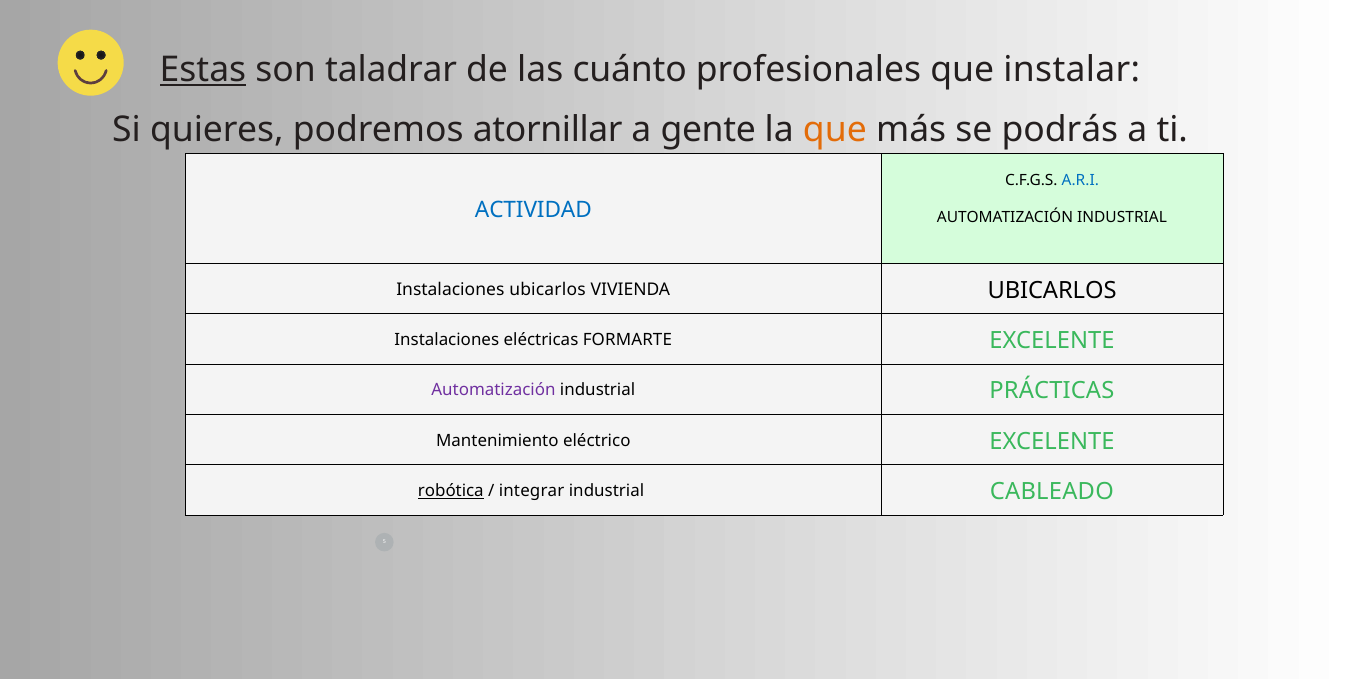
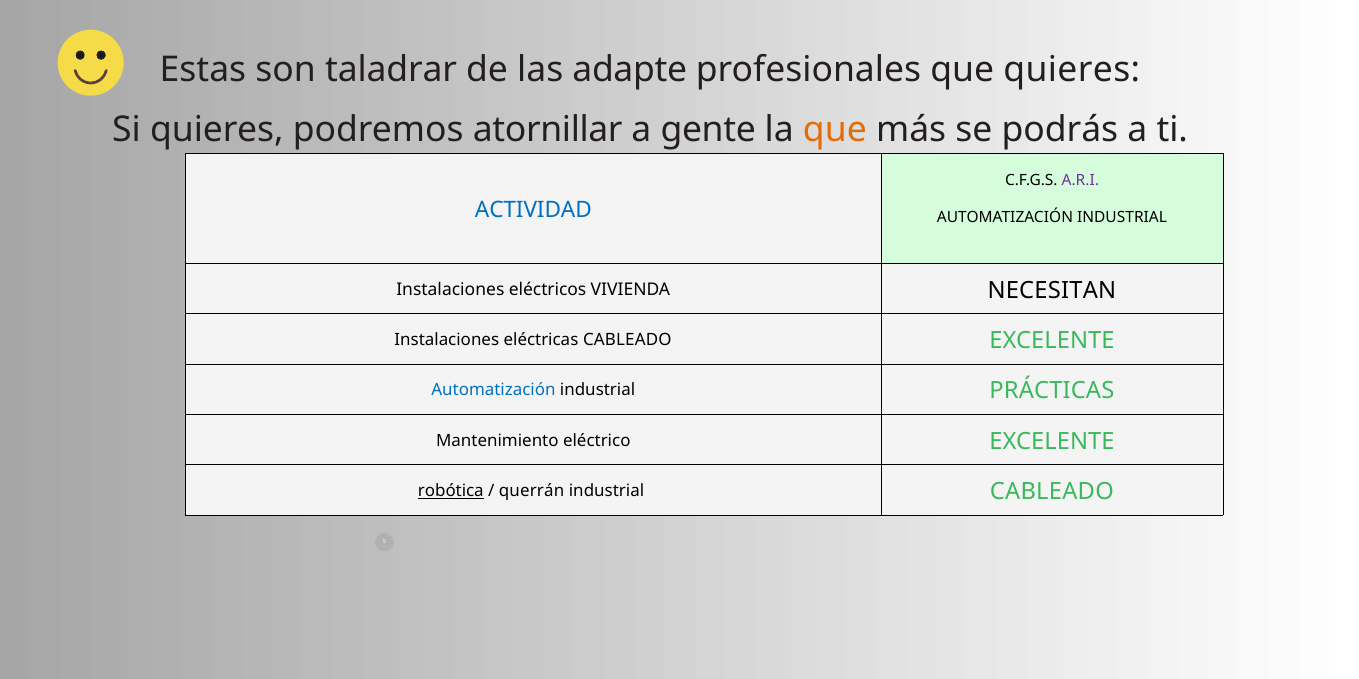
Estas underline: present -> none
cuánto: cuánto -> adapte
que instalar: instalar -> quieres
A.R.I colour: blue -> purple
Instalaciones ubicarlos: ubicarlos -> eléctricos
VIVIENDA UBICARLOS: UBICARLOS -> NECESITAN
eléctricas FORMARTE: FORMARTE -> CABLEADO
Automatización at (493, 391) colour: purple -> blue
integrar: integrar -> querrán
